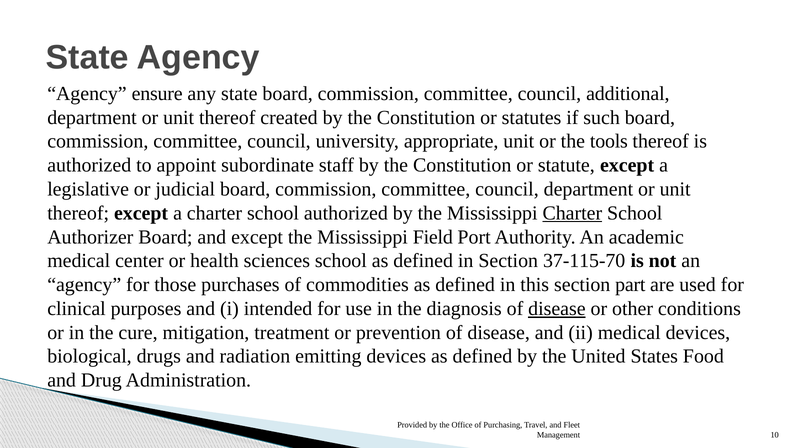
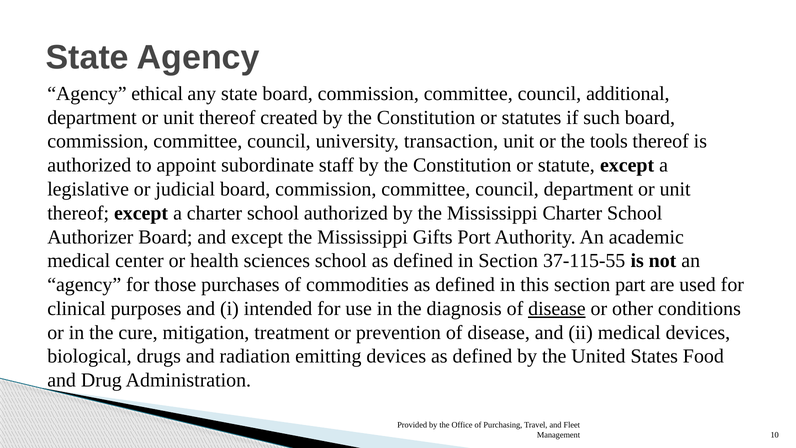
ensure: ensure -> ethical
appropriate: appropriate -> transaction
Charter at (572, 213) underline: present -> none
Field: Field -> Gifts
37-115-70: 37-115-70 -> 37-115-55
